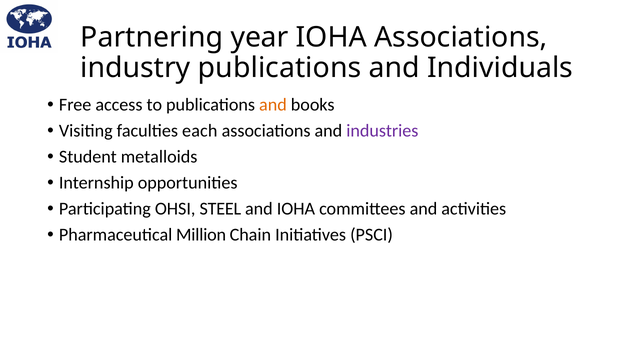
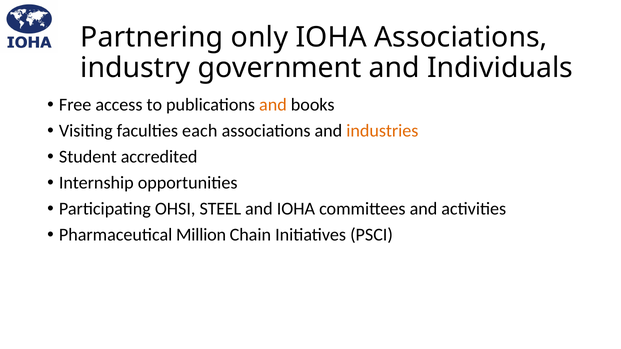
year: year -> only
industry publications: publications -> government
industries colour: purple -> orange
metalloids: metalloids -> accredited
